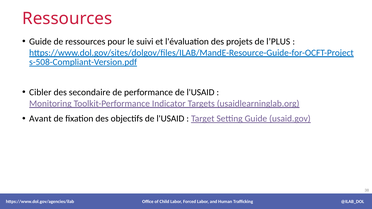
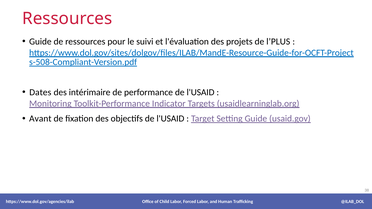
Cibler: Cibler -> Dates
secondaire: secondaire -> intérimaire
